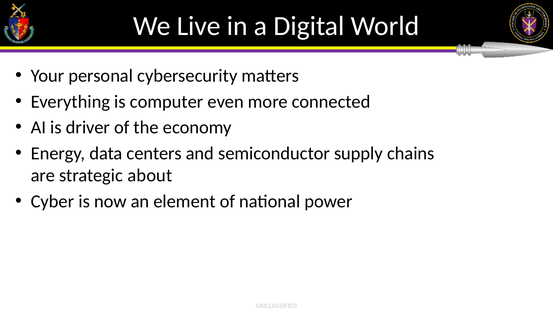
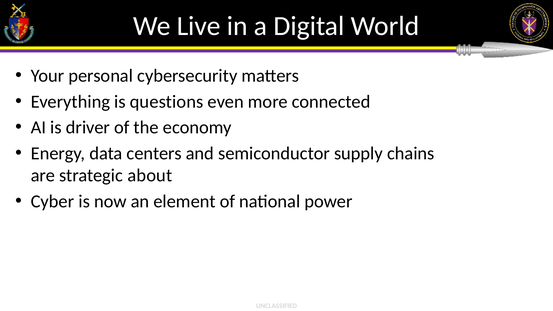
computer: computer -> questions
